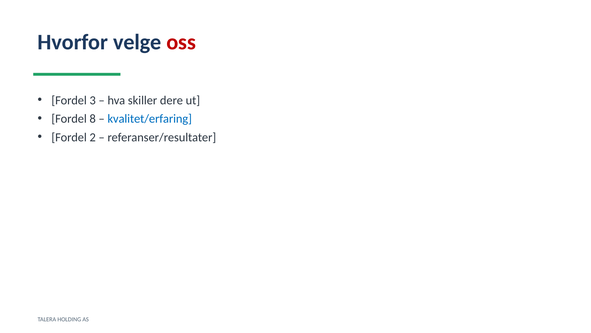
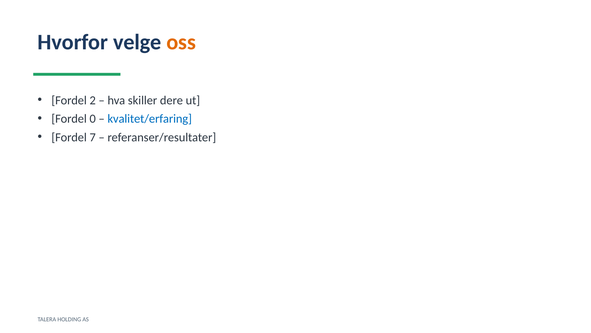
oss colour: red -> orange
3: 3 -> 2
8: 8 -> 0
2: 2 -> 7
